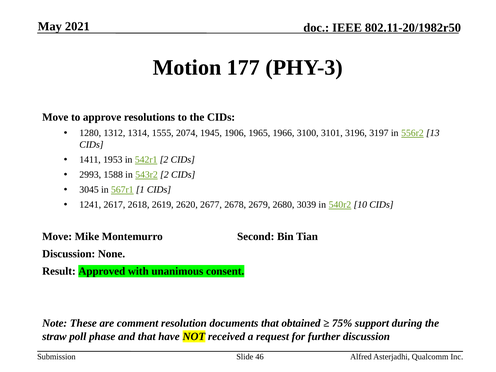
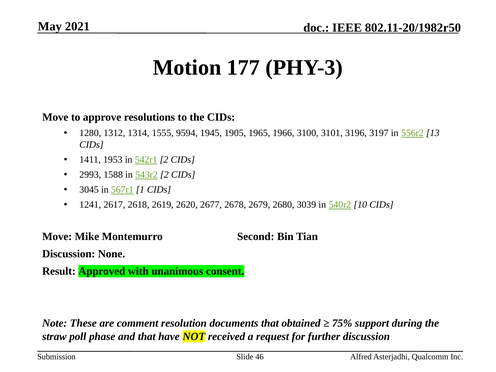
2074: 2074 -> 9594
1906: 1906 -> 1905
